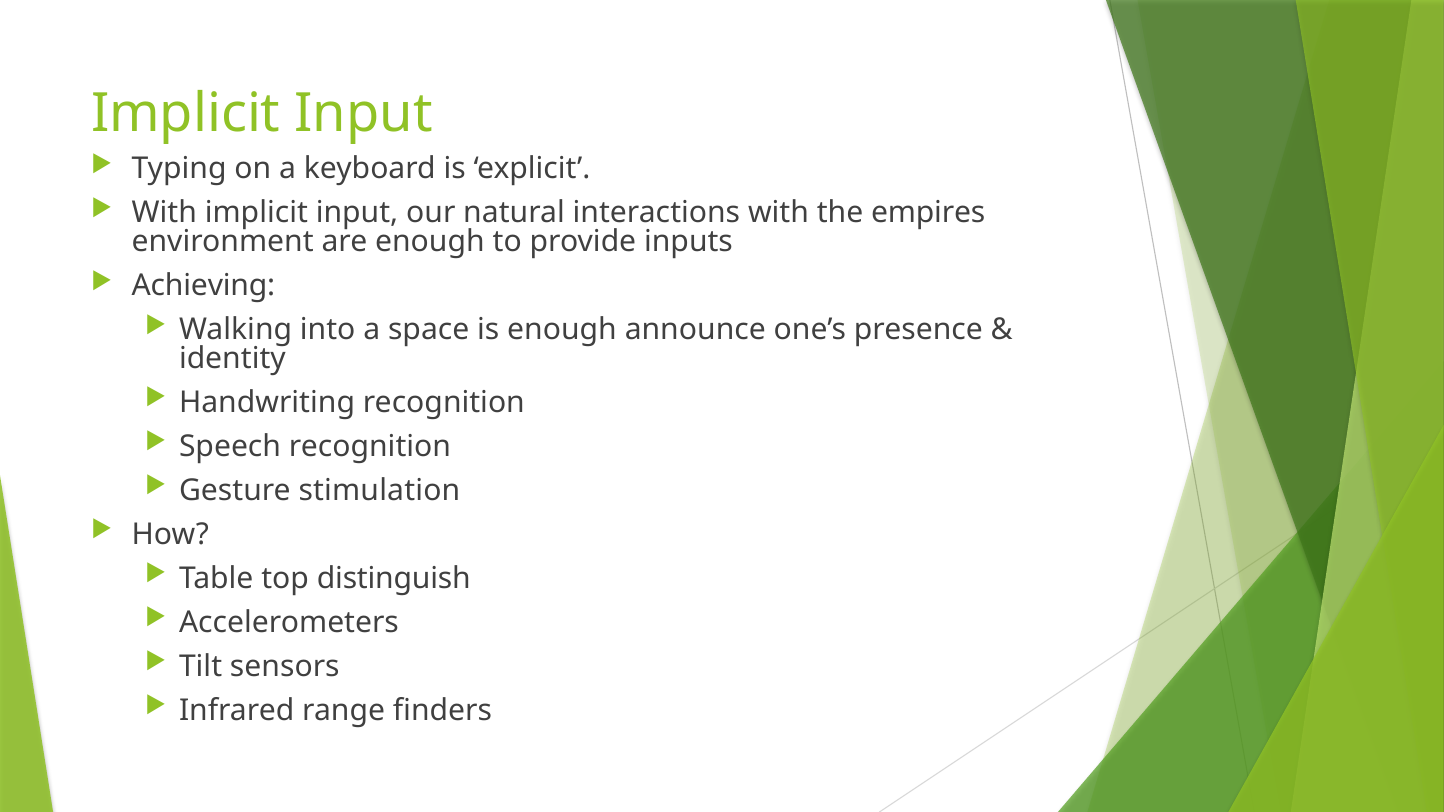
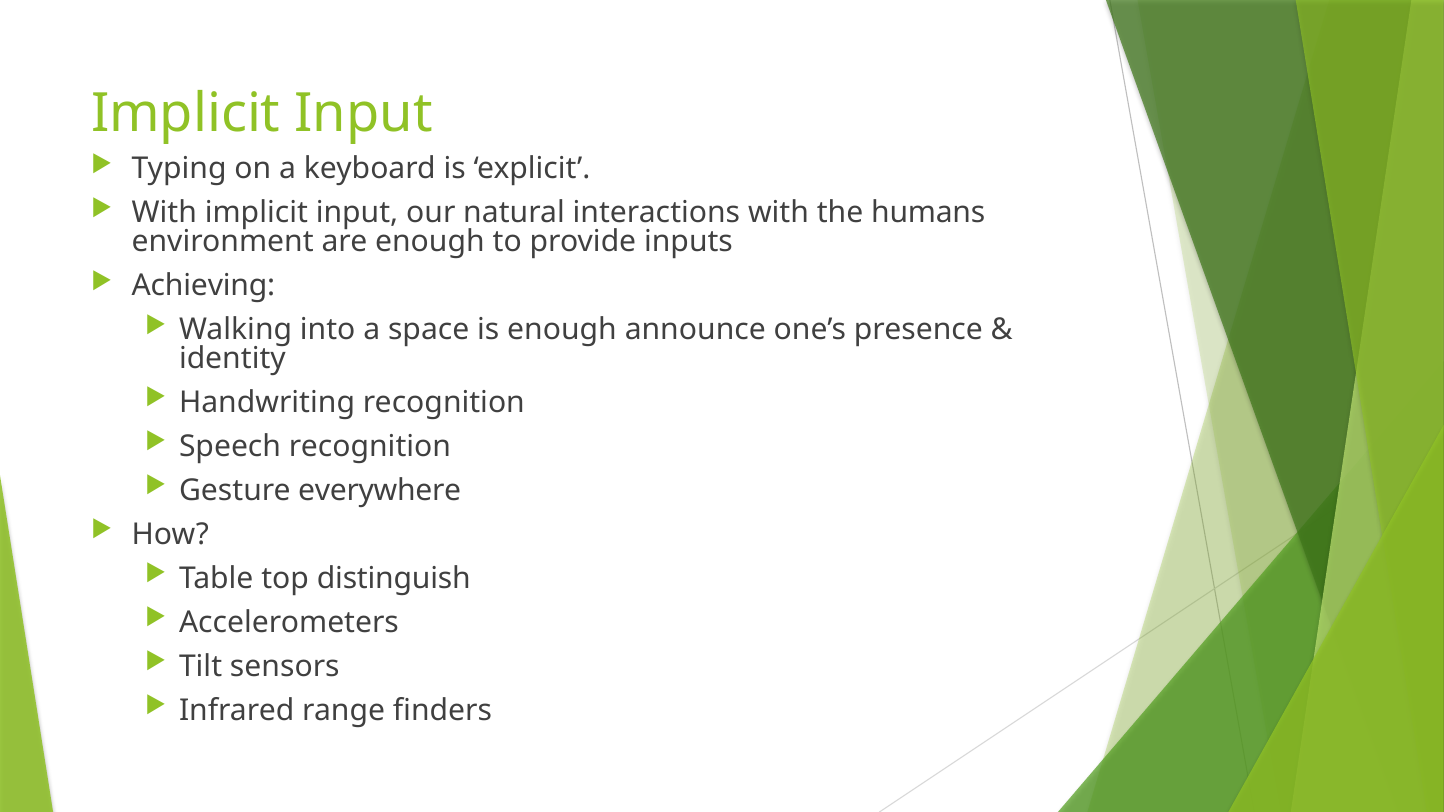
empires: empires -> humans
stimulation: stimulation -> everywhere
